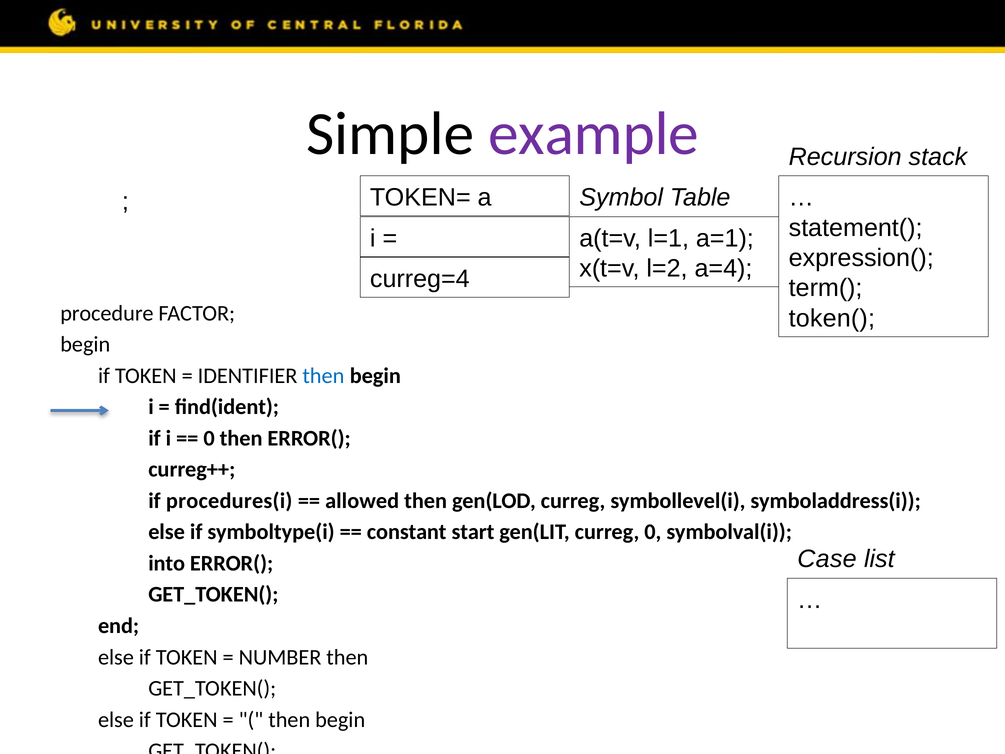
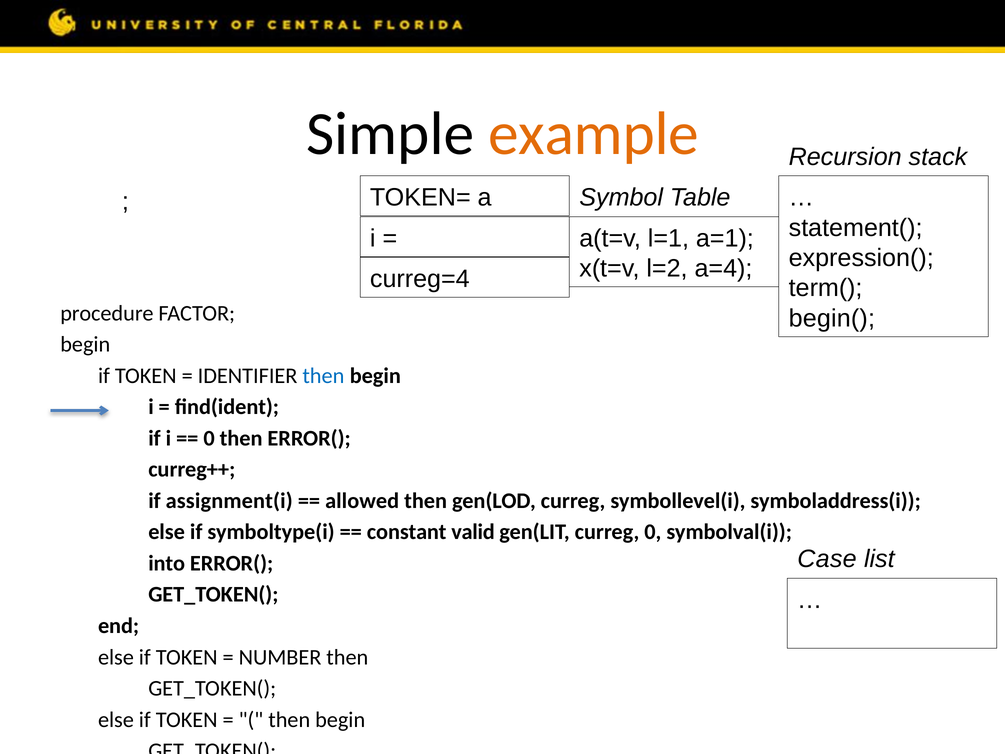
example colour: purple -> orange
token(: token( -> begin(
procedures(i: procedures(i -> assignment(i
start: start -> valid
